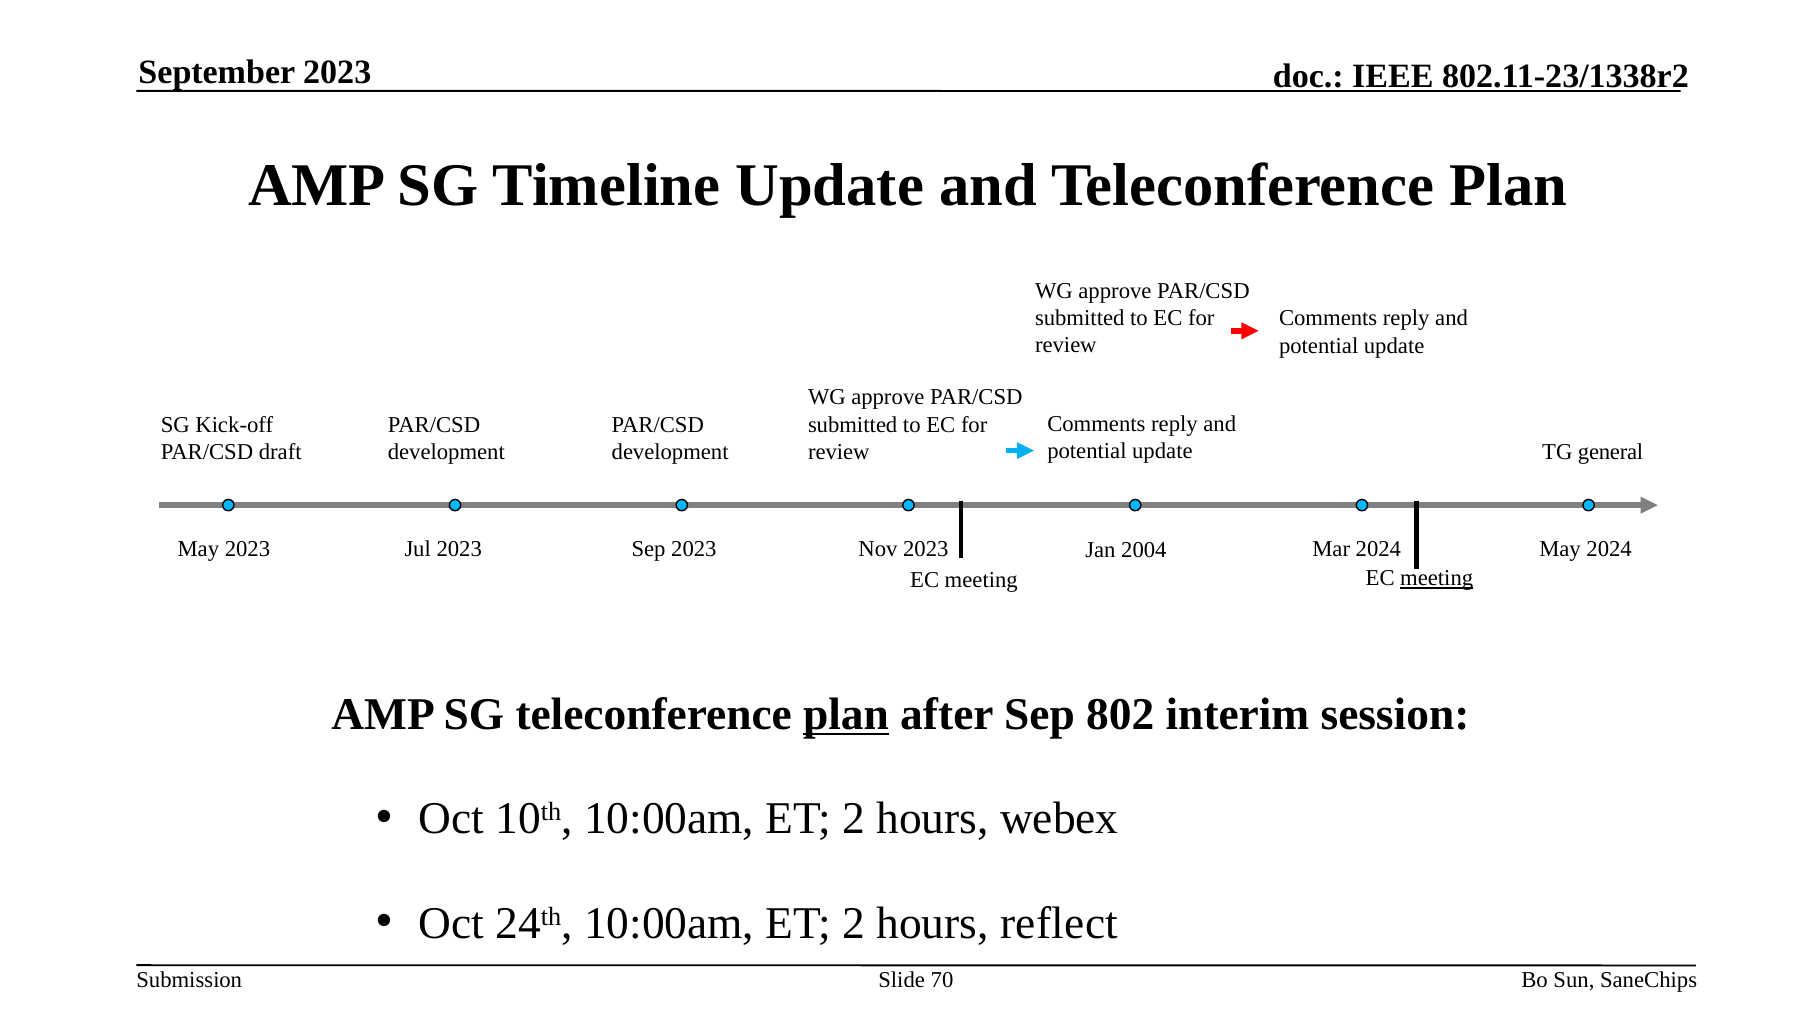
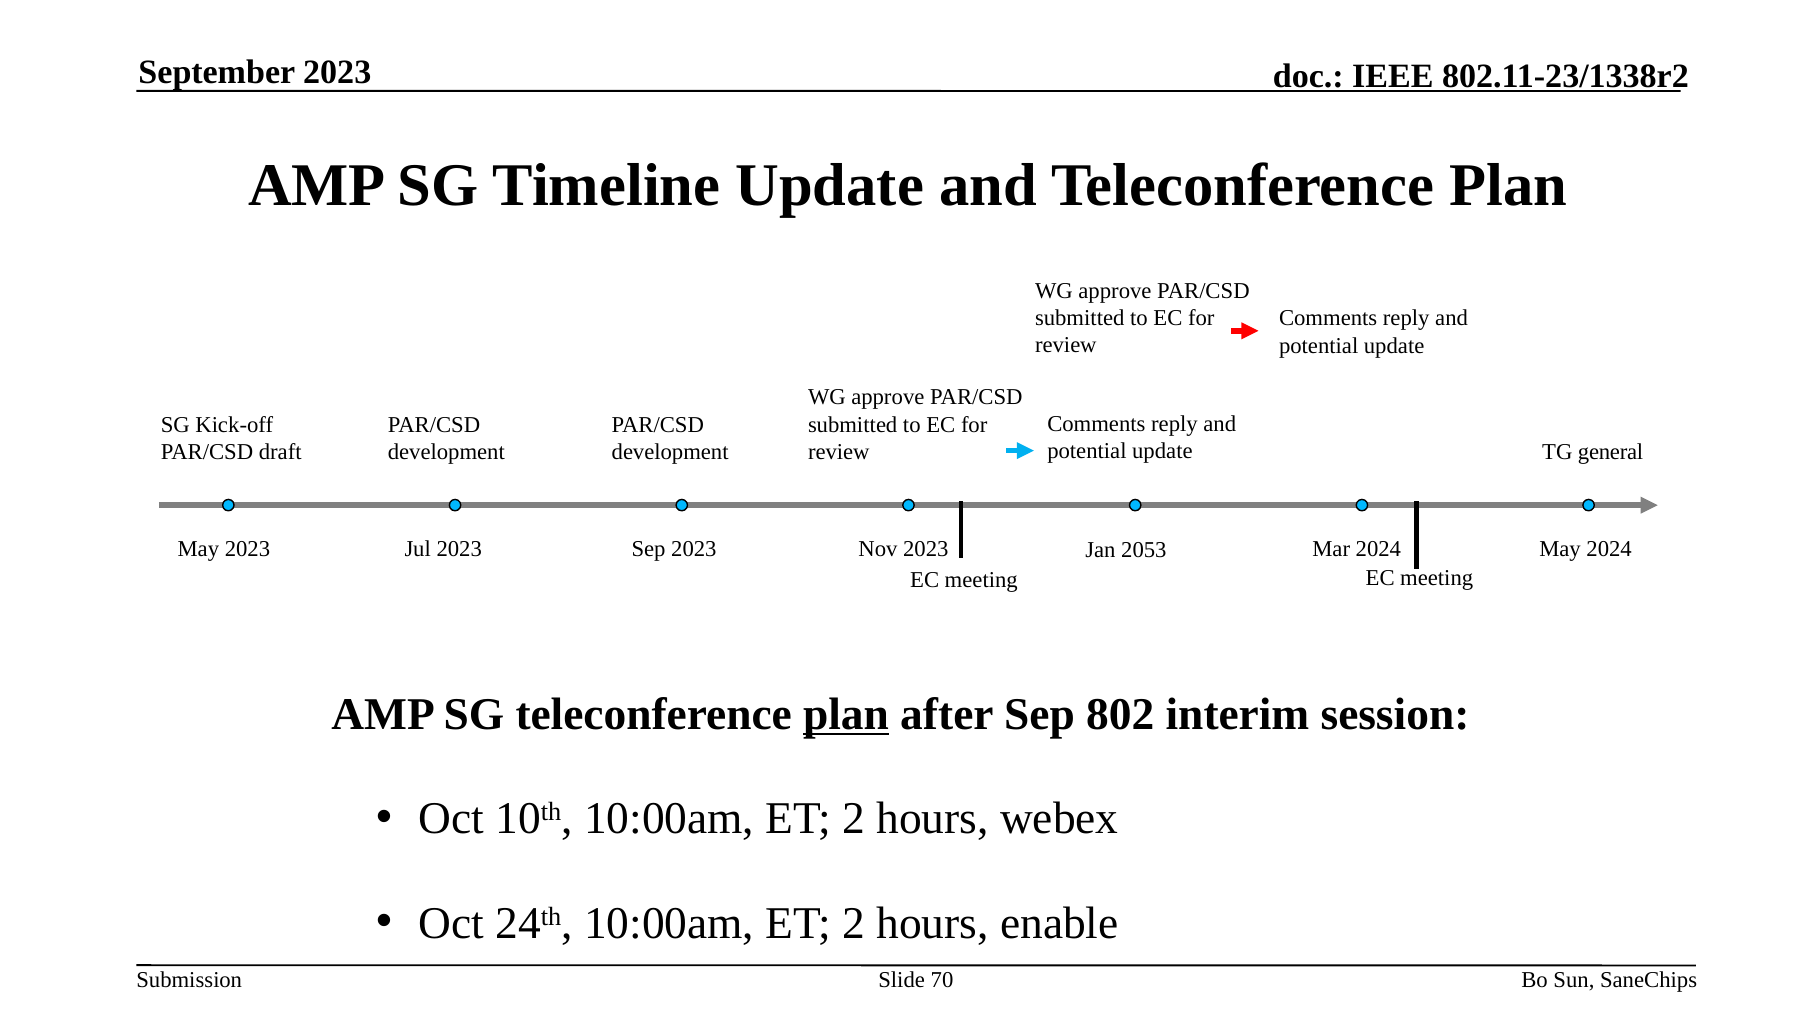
2004: 2004 -> 2053
meeting at (1437, 578) underline: present -> none
reflect: reflect -> enable
